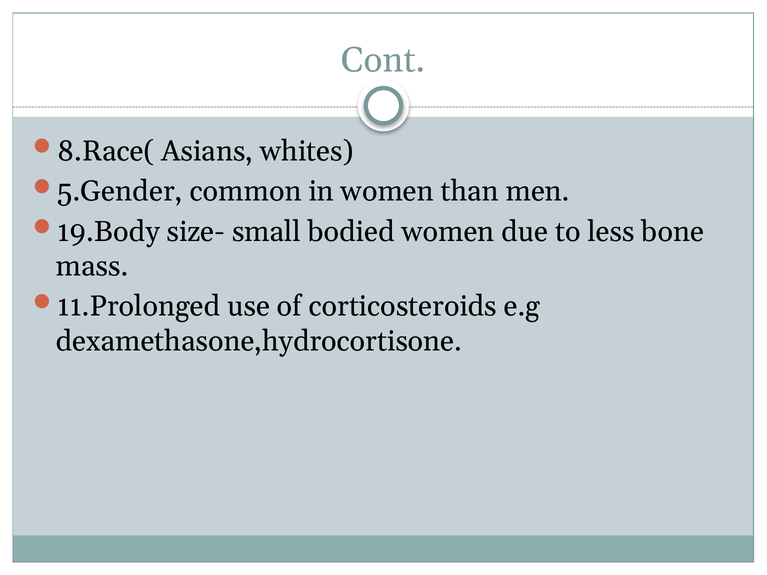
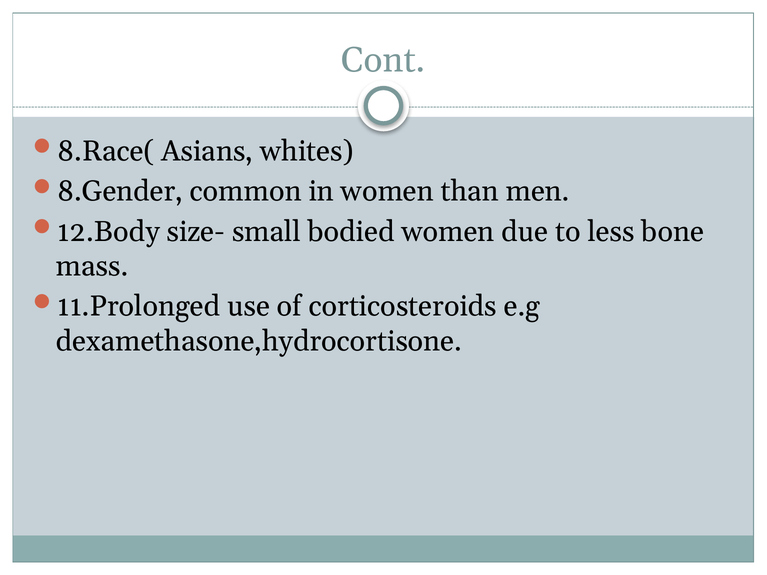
5.Gender: 5.Gender -> 8.Gender
19.Body: 19.Body -> 12.Body
